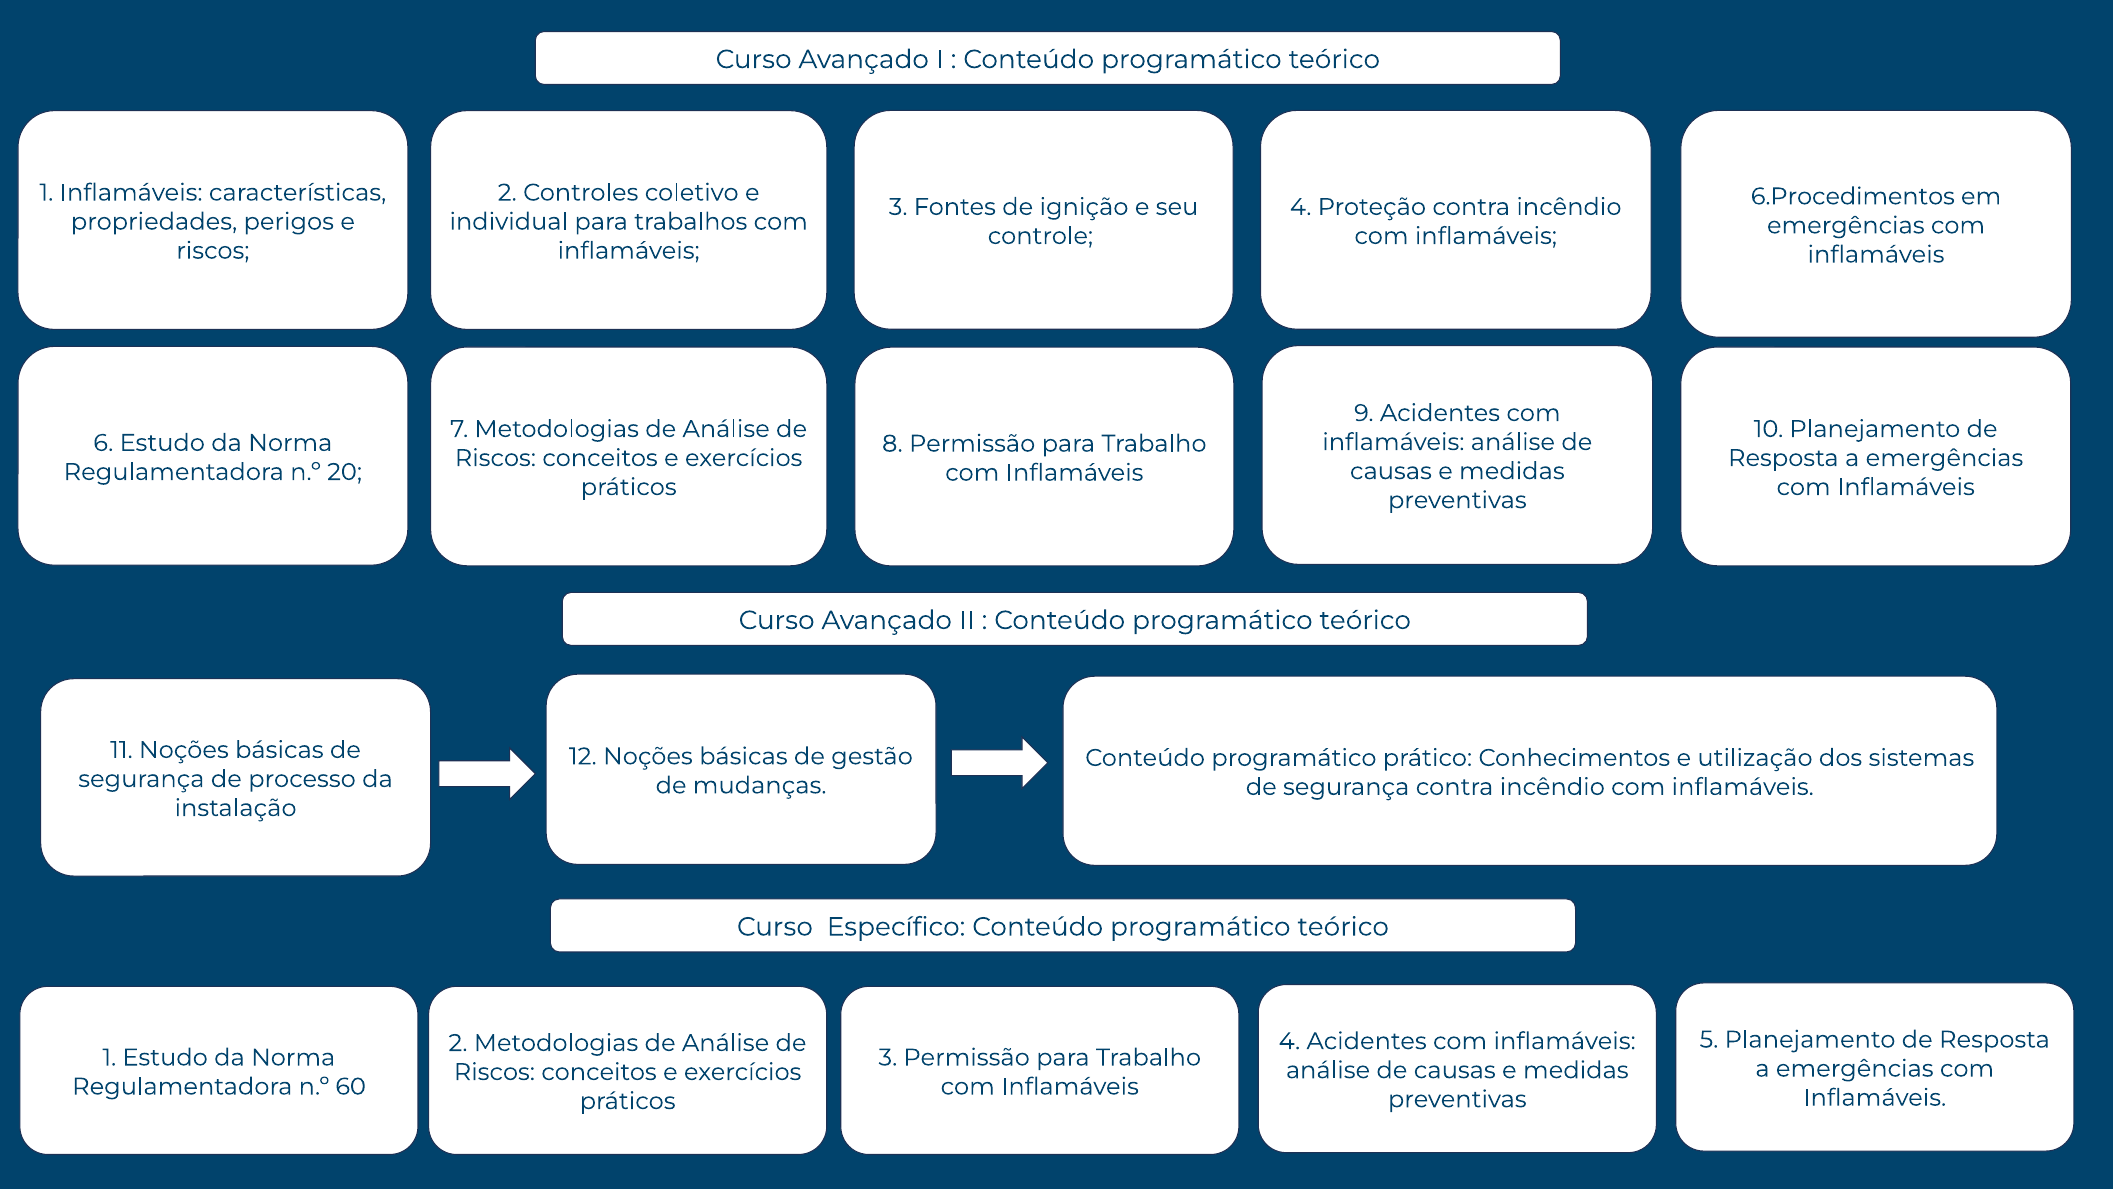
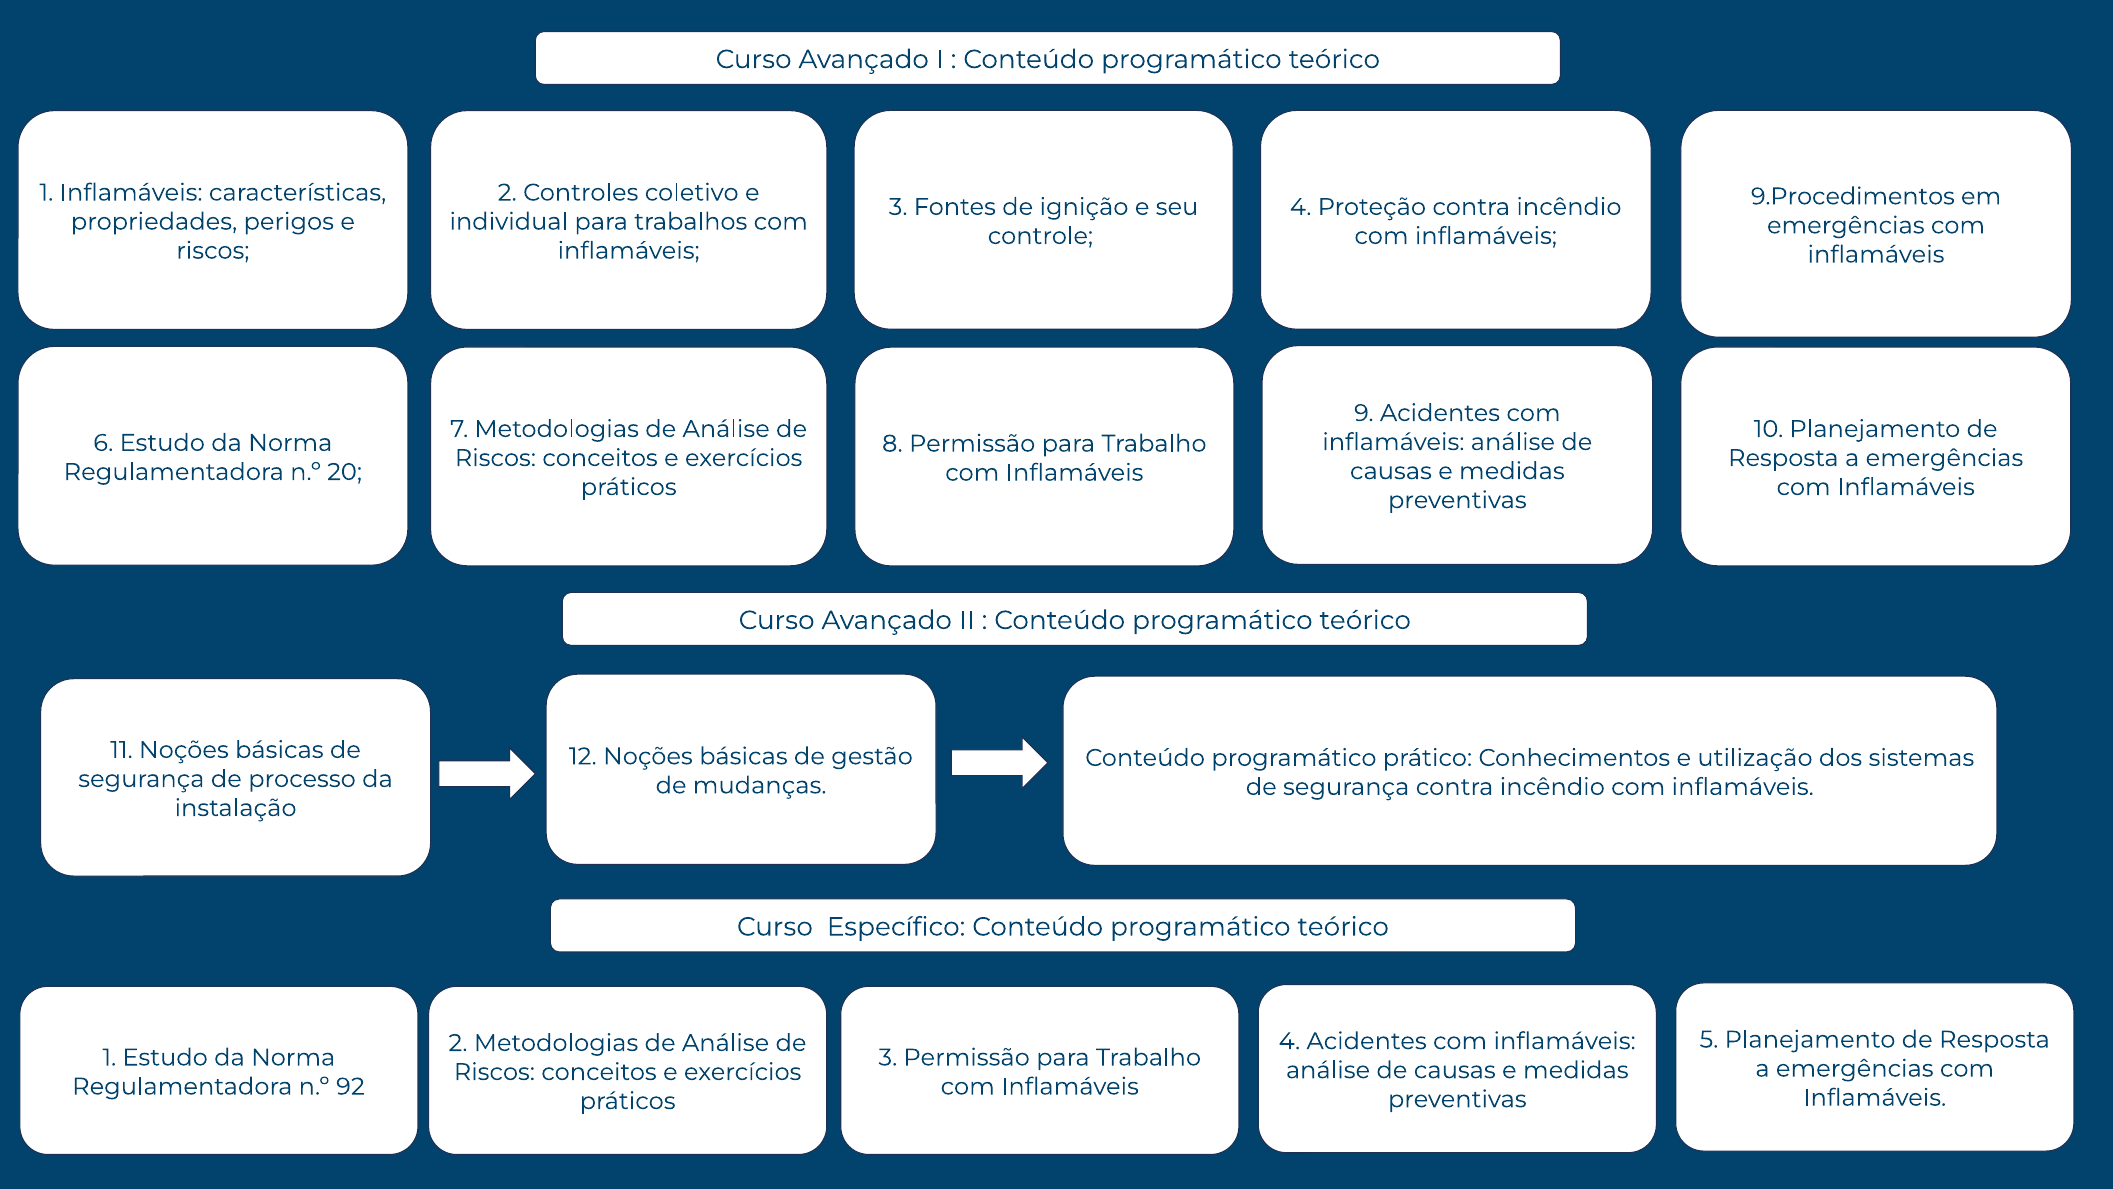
6.Procedimentos: 6.Procedimentos -> 9.Procedimentos
60: 60 -> 92
